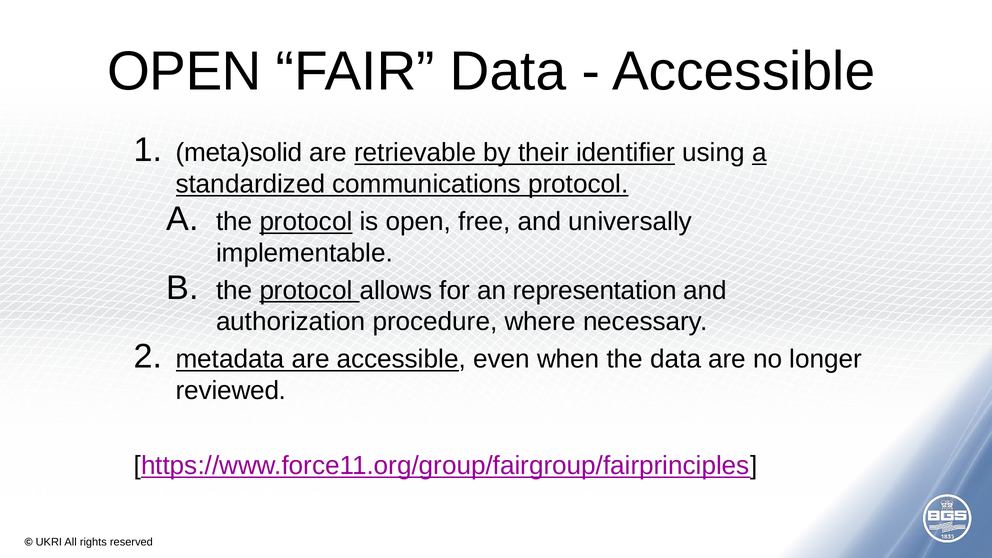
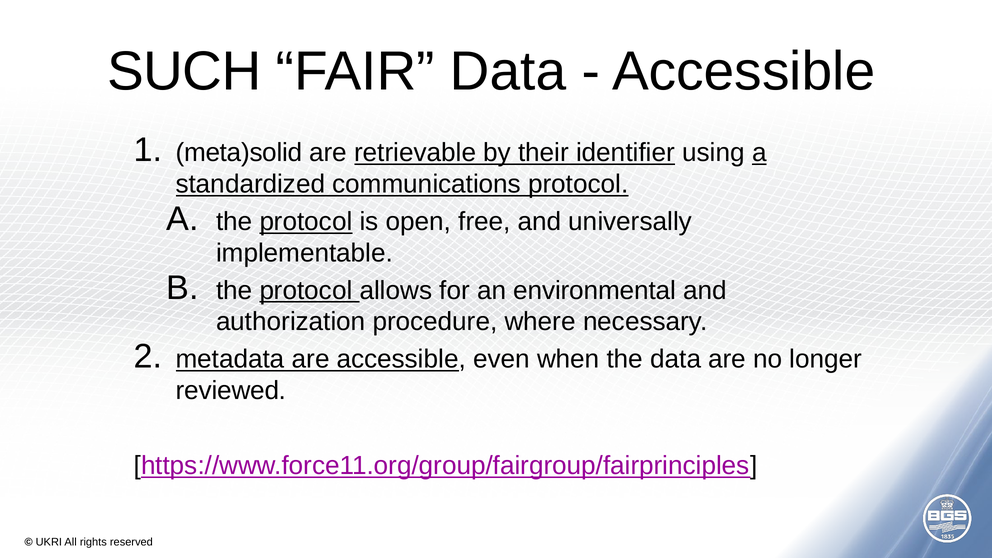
OPEN at (184, 71): OPEN -> SUCH
representation: representation -> environmental
